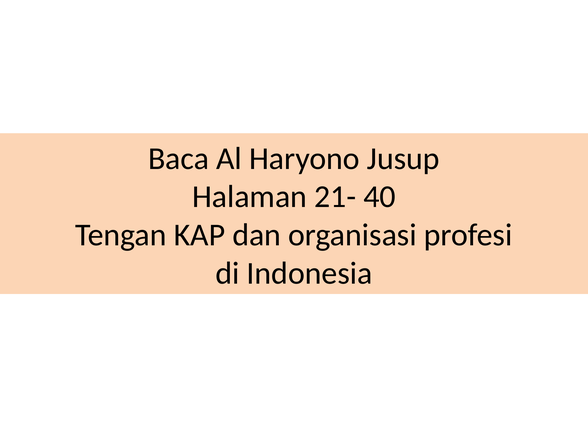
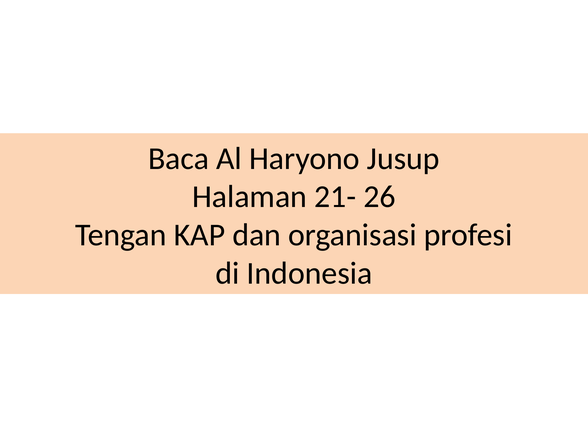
40: 40 -> 26
